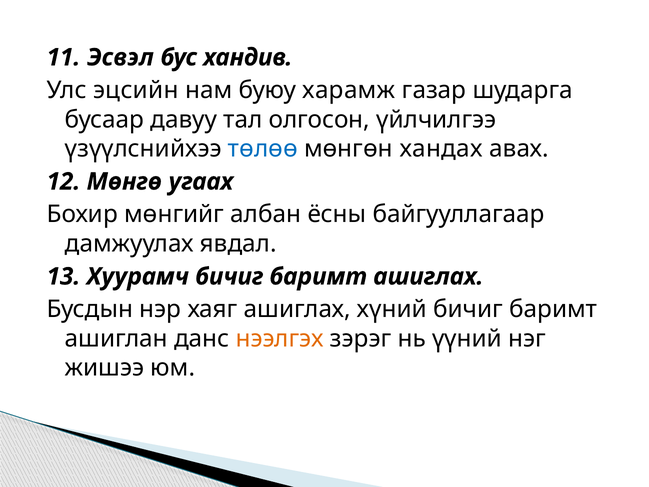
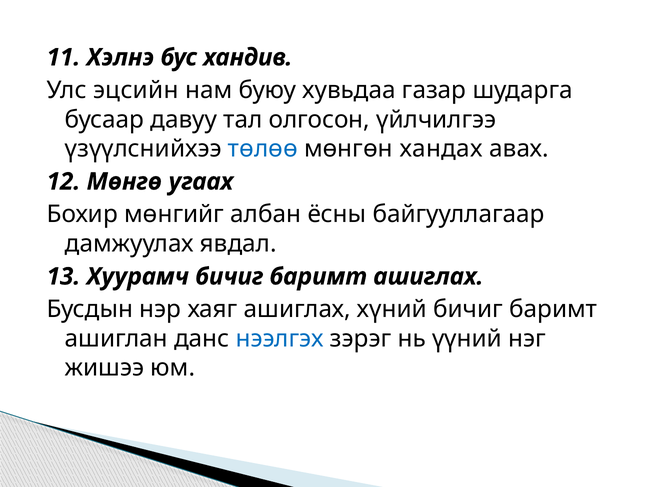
Эсвэл: Эсвэл -> Хэлнэ
харамж: харамж -> хувьдаа
нээлгэх colour: orange -> blue
